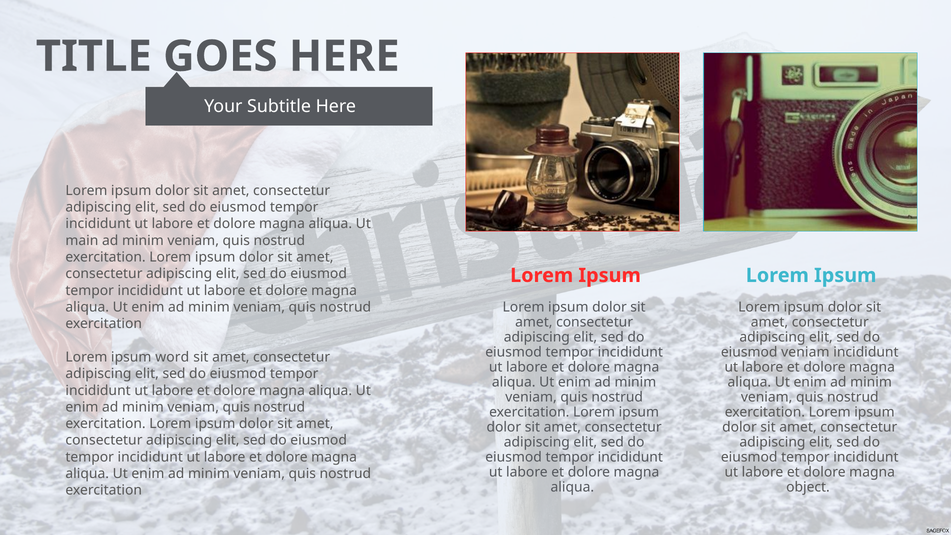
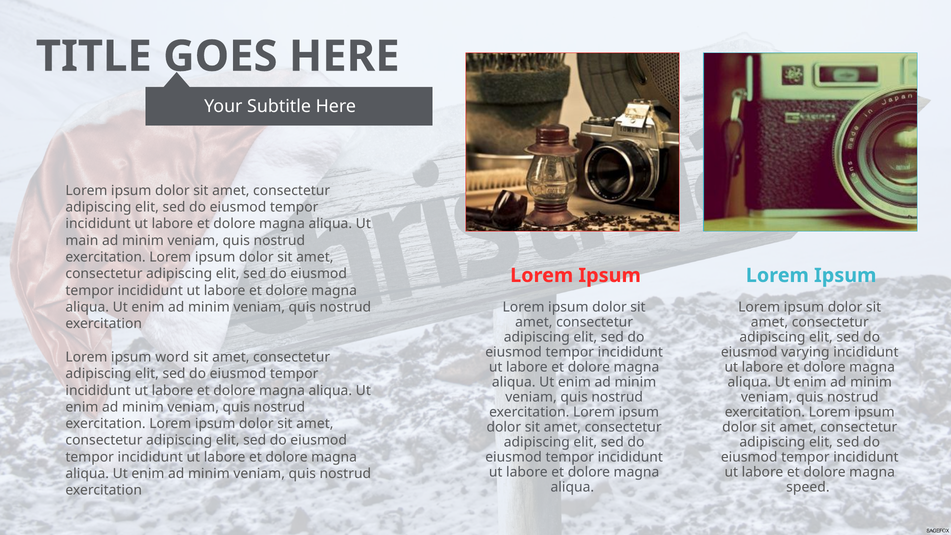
eiusmod veniam: veniam -> varying
object: object -> speed
